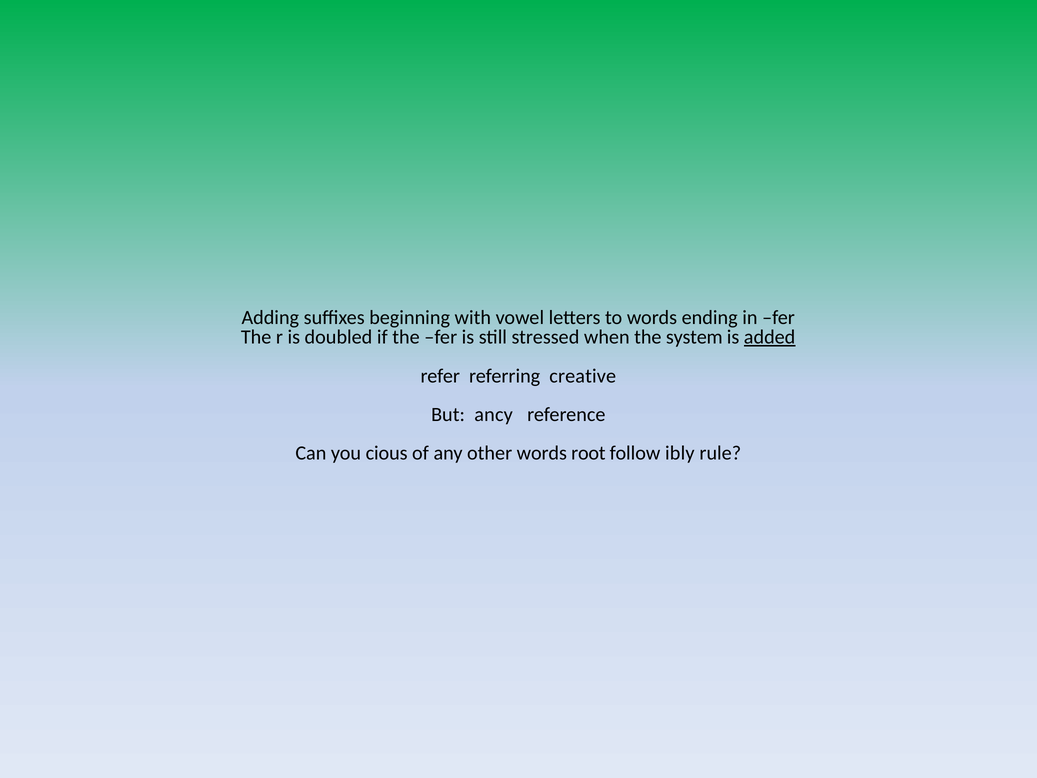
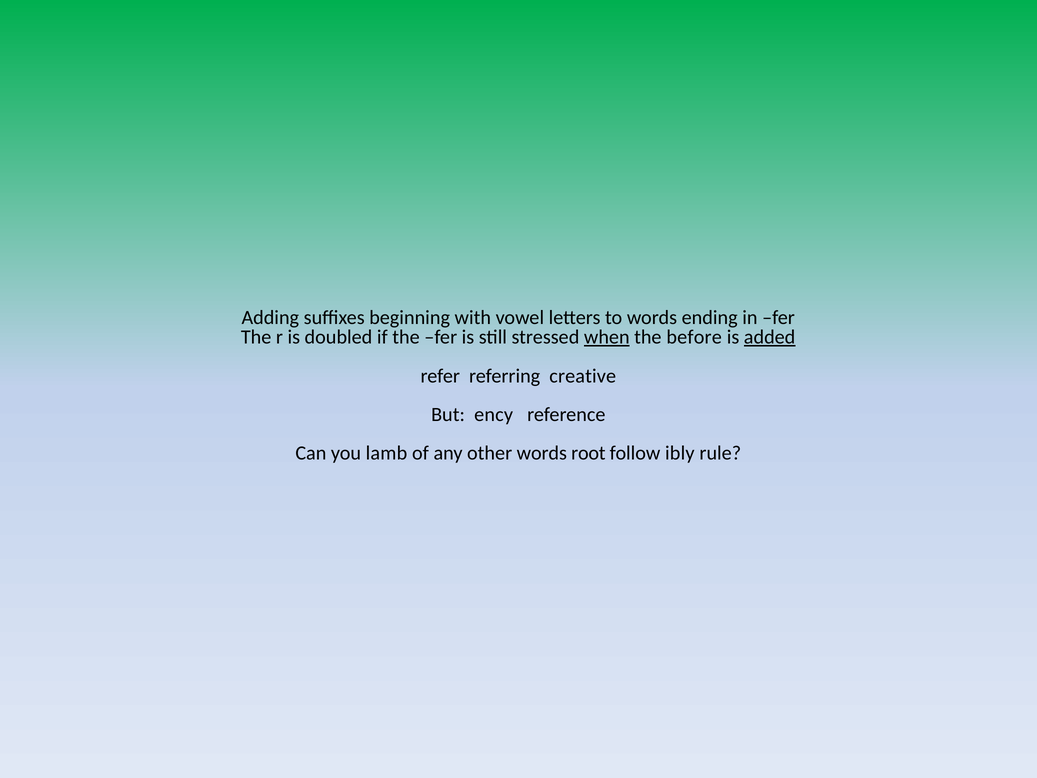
when underline: none -> present
system: system -> before
ancy: ancy -> ency
cious: cious -> lamb
